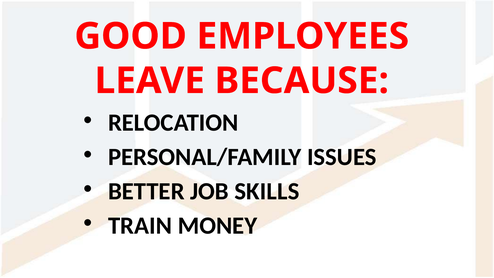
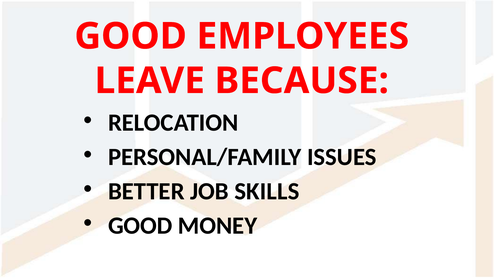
TRAIN at (140, 225): TRAIN -> GOOD
